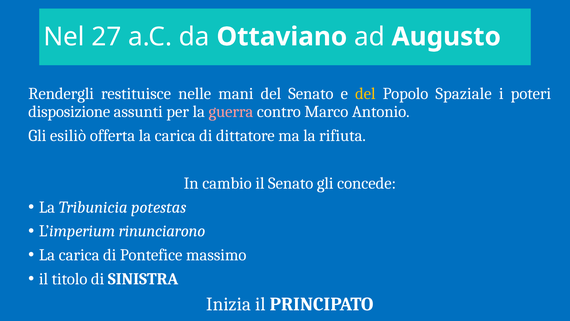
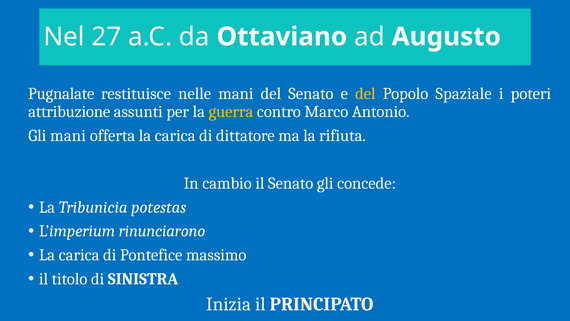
Rendergli: Rendergli -> Pugnalate
disposizione: disposizione -> attribuzione
guerra colour: pink -> yellow
Gli esiliò: esiliò -> mani
